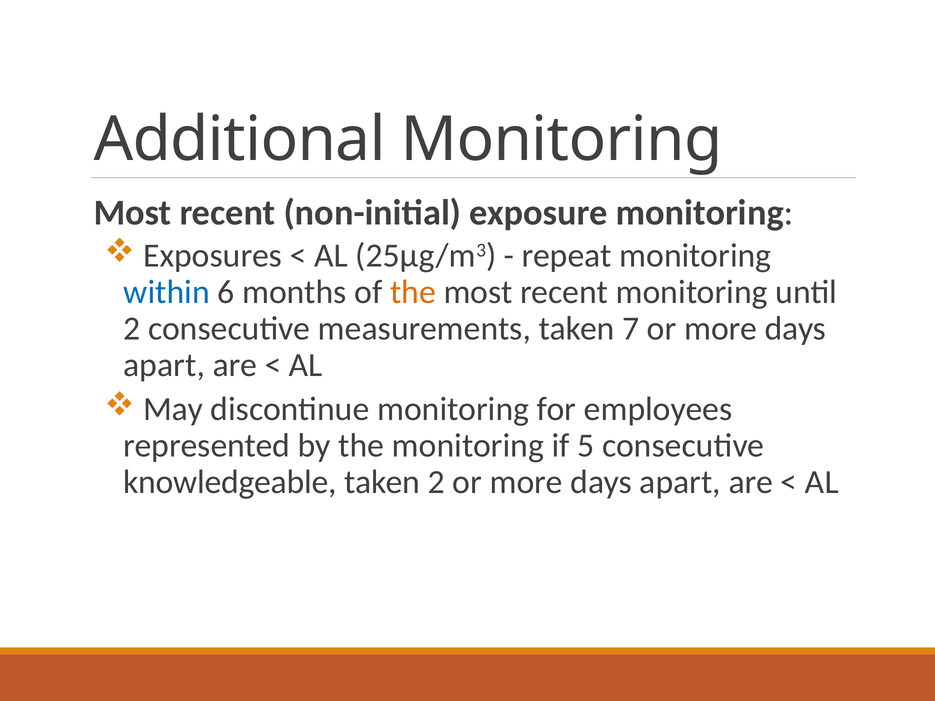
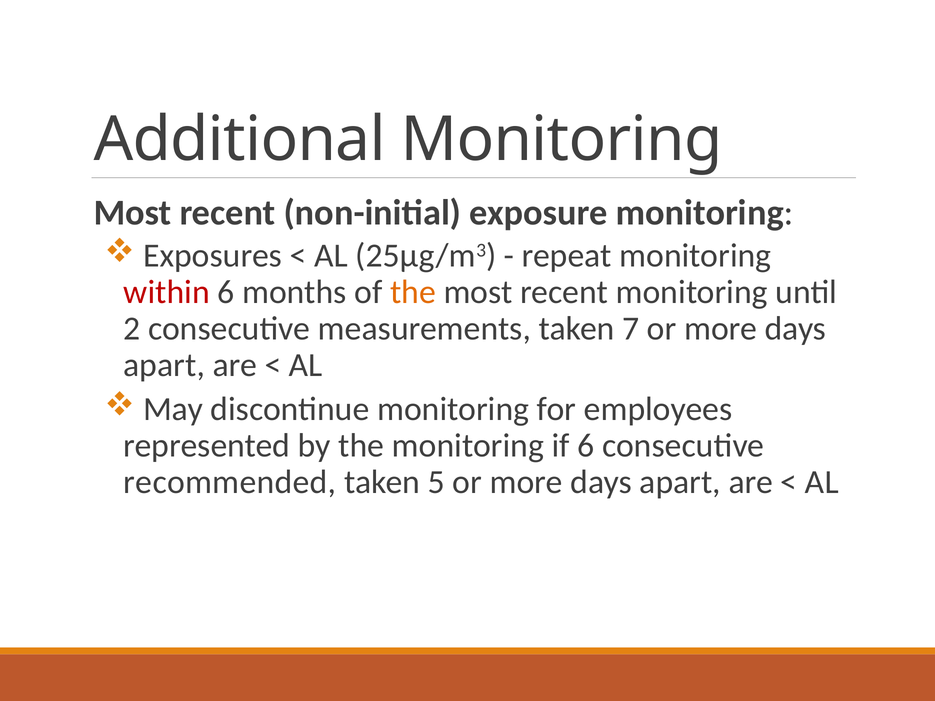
within colour: blue -> red
if 5: 5 -> 6
knowledgeable: knowledgeable -> recommended
taken 2: 2 -> 5
